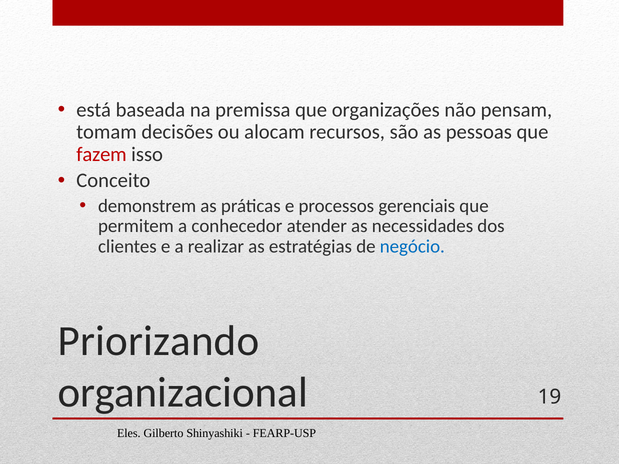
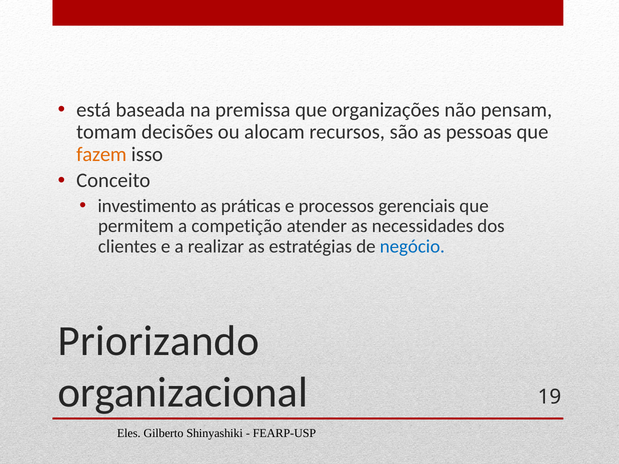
fazem colour: red -> orange
demonstrem: demonstrem -> investimento
conhecedor: conhecedor -> competição
